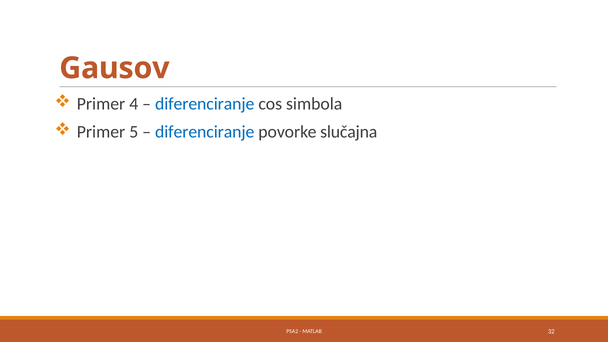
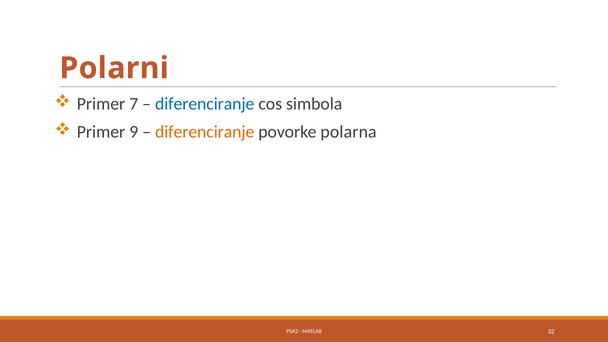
Gausov: Gausov -> Polarni
4: 4 -> 7
5: 5 -> 9
diferenciranje at (205, 132) colour: blue -> orange
slučajna: slučajna -> polarna
